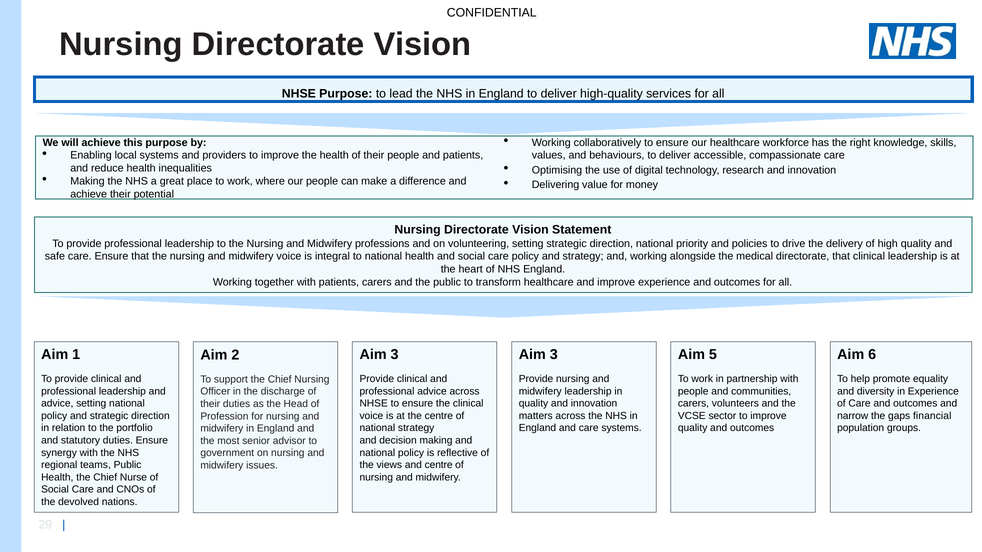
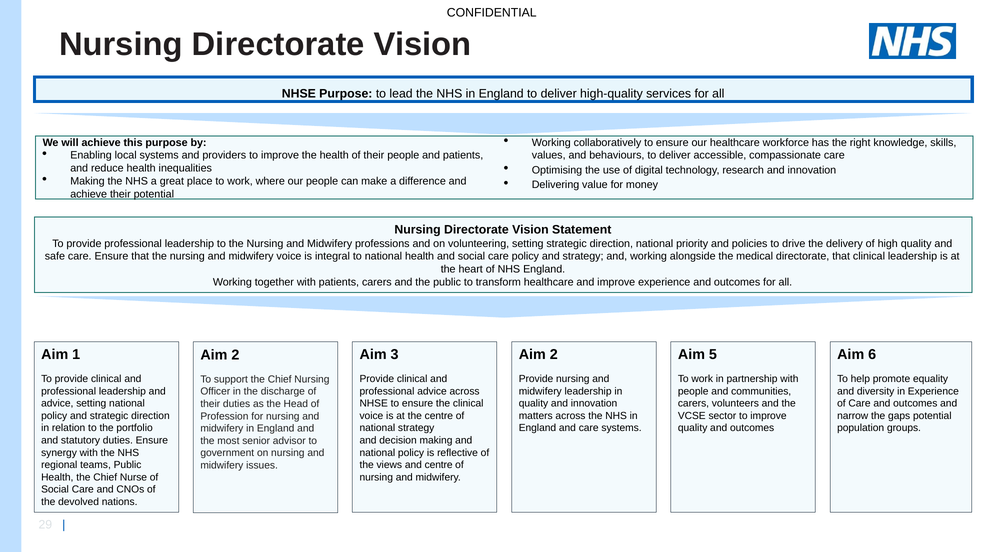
3 at (554, 355): 3 -> 2
gaps financial: financial -> potential
